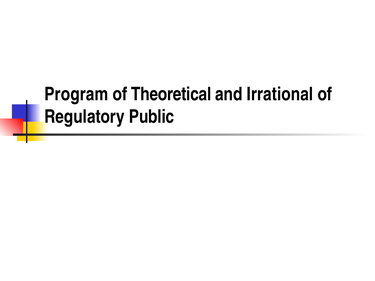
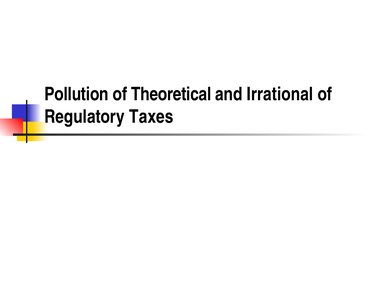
Program: Program -> Pollution
Public: Public -> Taxes
